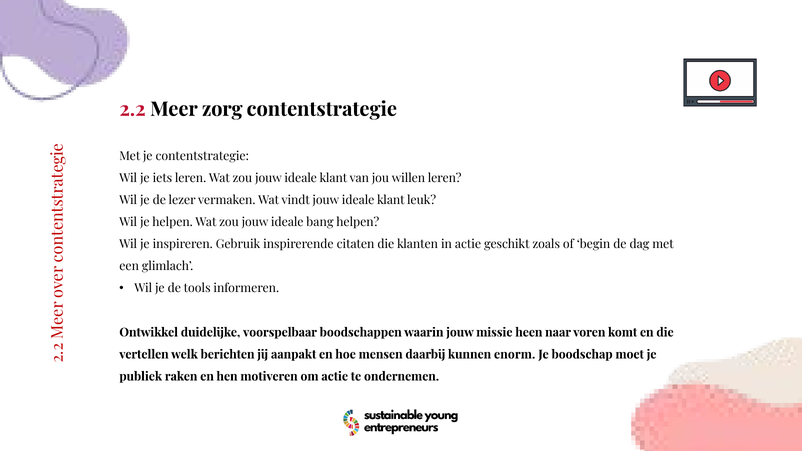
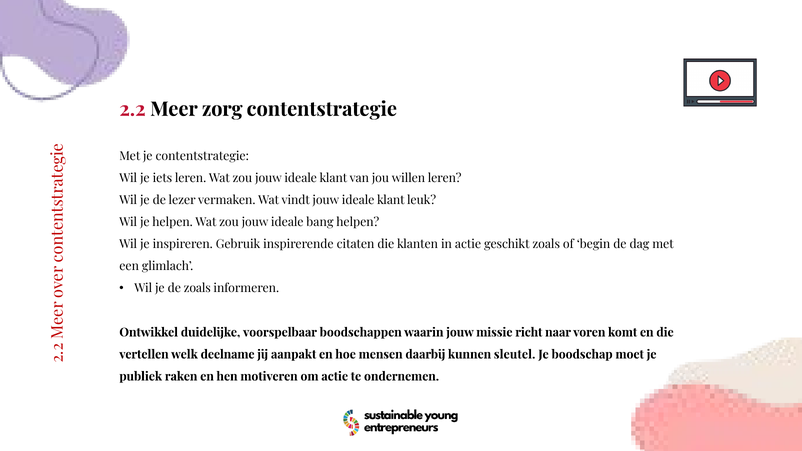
de tools: tools -> zoals
heen: heen -> richt
berichten: berichten -> deelname
enorm: enorm -> sleutel
